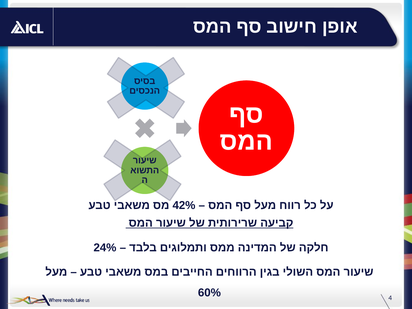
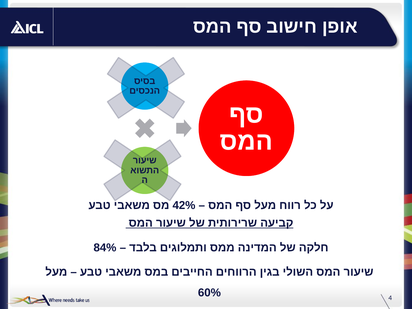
24%: 24% -> 84%
